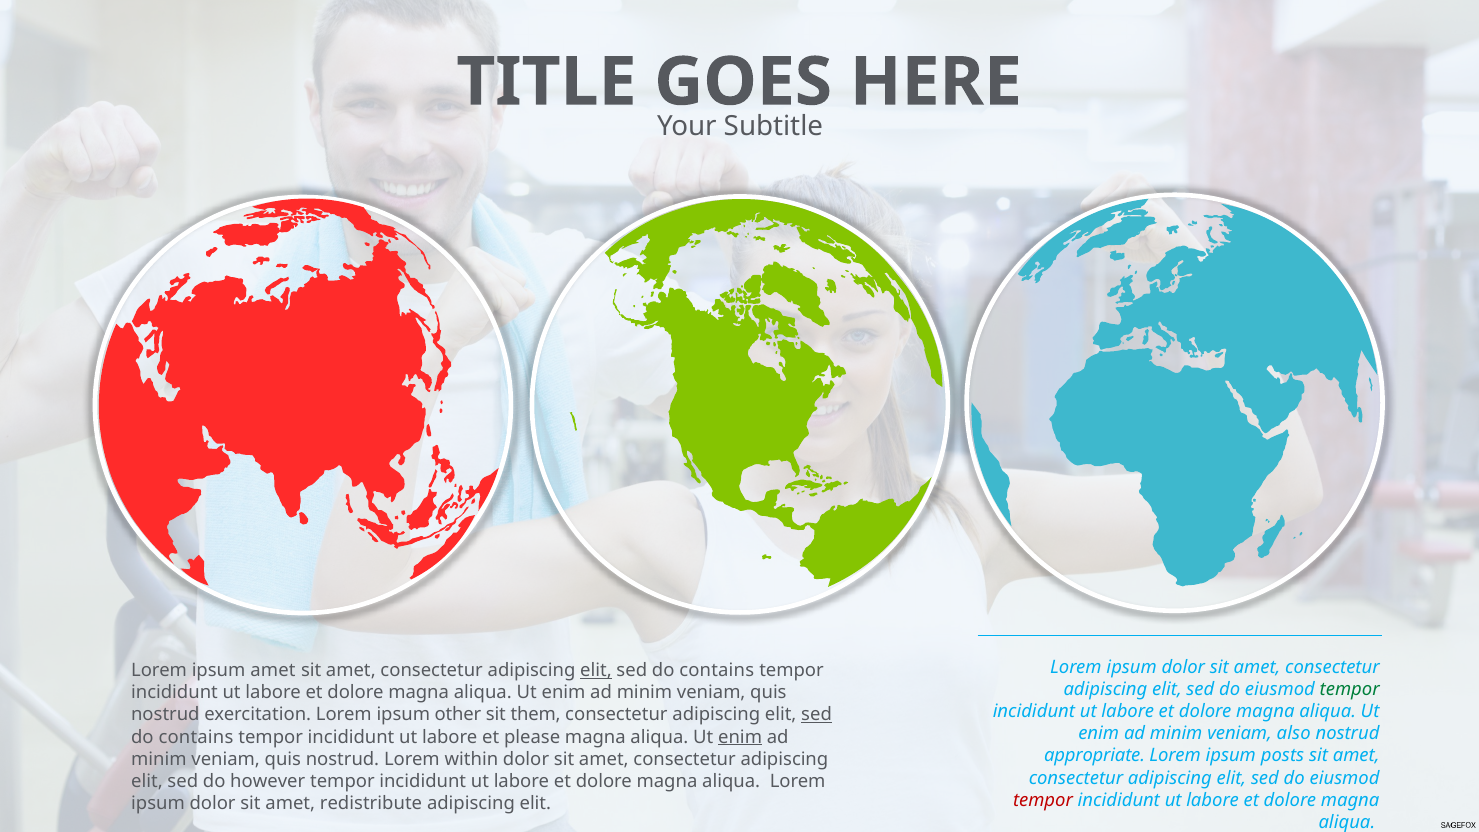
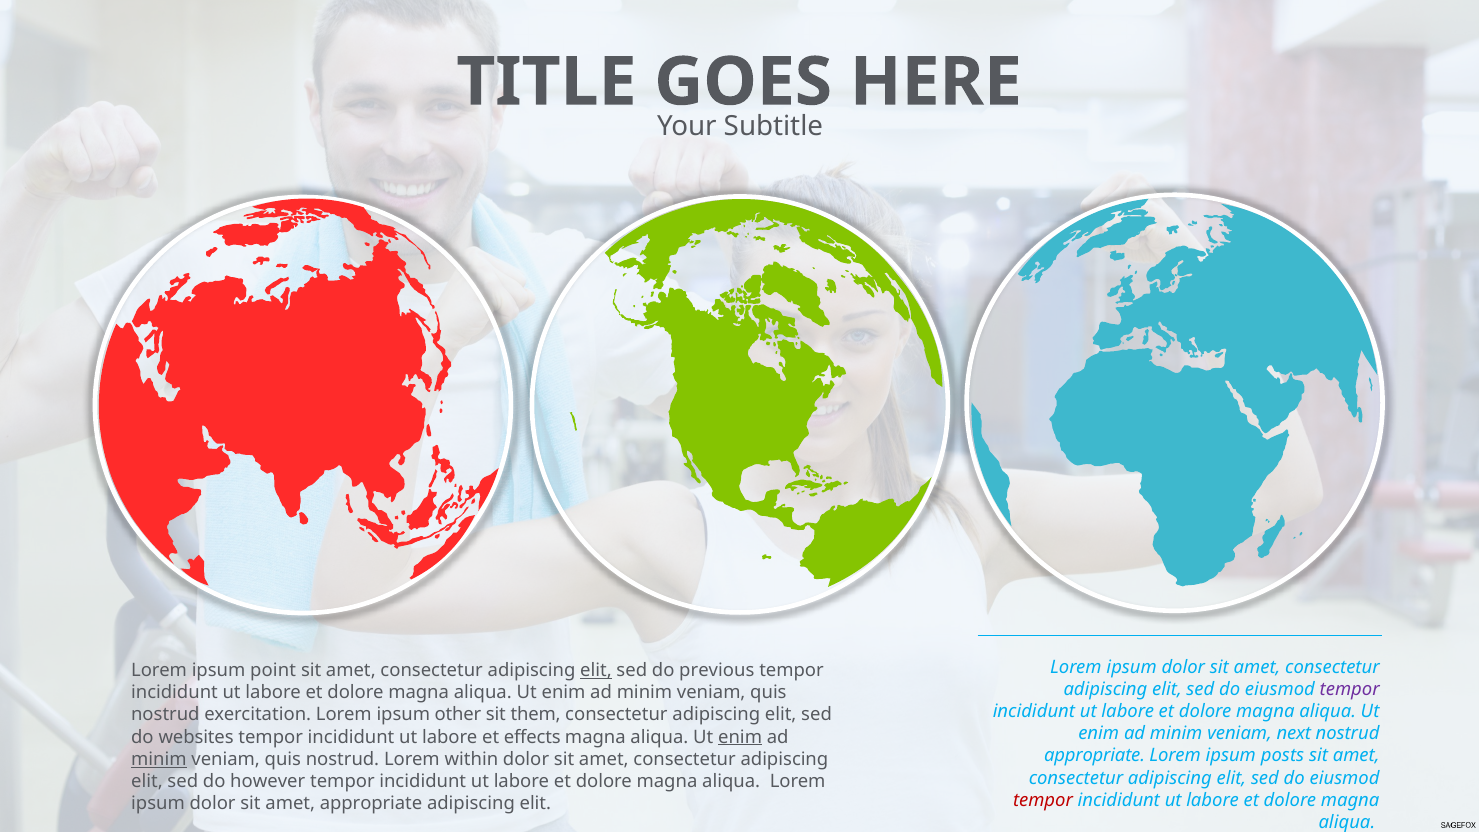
ipsum amet: amet -> point
contains at (717, 670): contains -> previous
tempor at (1350, 689) colour: green -> purple
sed at (817, 715) underline: present -> none
also: also -> next
contains at (196, 737): contains -> websites
please: please -> effects
minim at (159, 759) underline: none -> present
amet redistribute: redistribute -> appropriate
